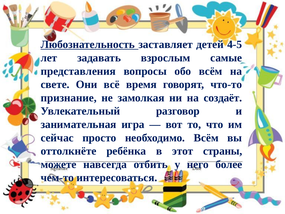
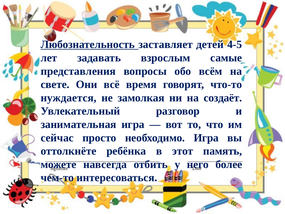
признание: признание -> нуждается
необходимо Всём: Всём -> Игра
страны: страны -> память
